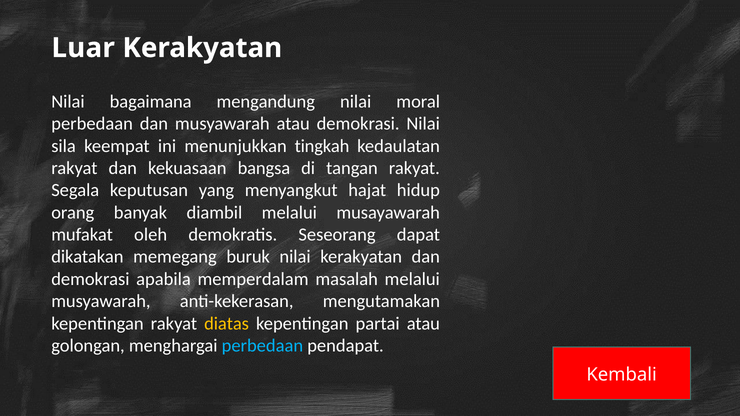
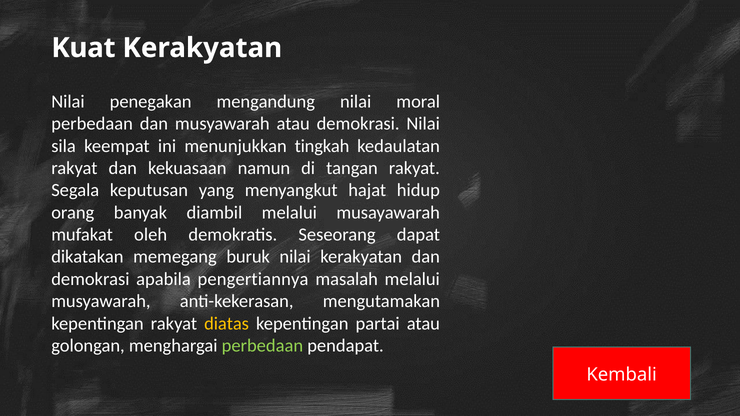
Luar: Luar -> Kuat
bagaimana: bagaimana -> penegakan
bangsa: bangsa -> namun
memperdalam: memperdalam -> pengertiannya
perbedaan at (262, 346) colour: light blue -> light green
